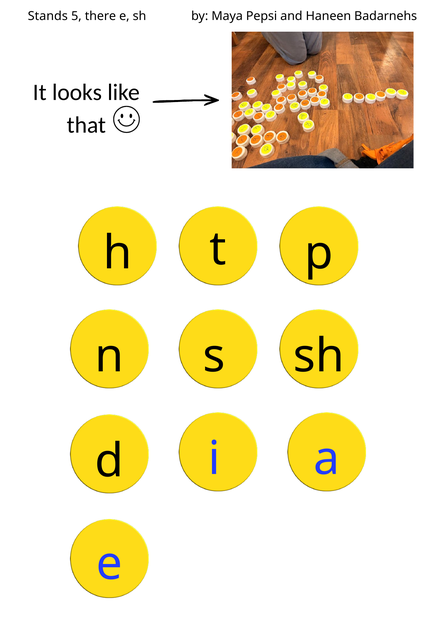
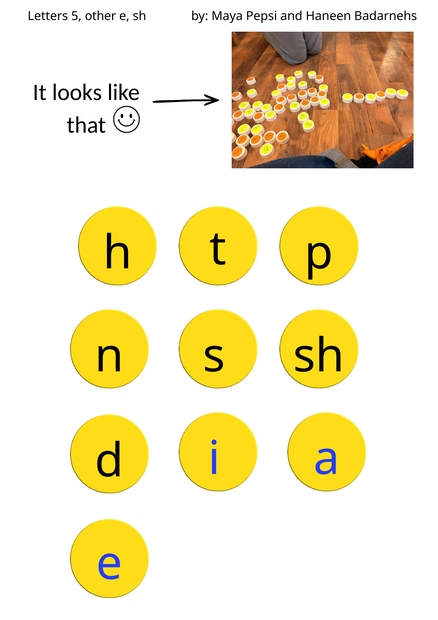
Stands: Stands -> Letters
there: there -> other
